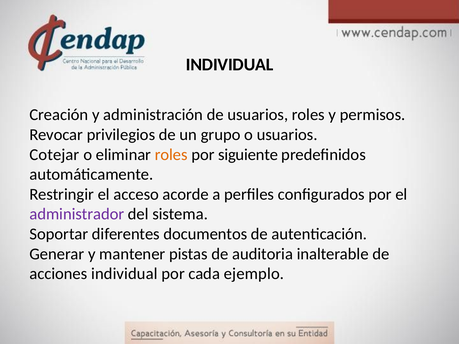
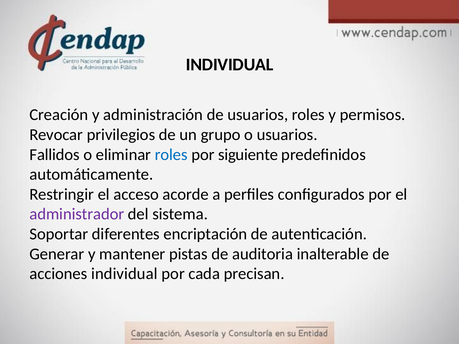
Cotejar: Cotejar -> Fallidos
roles at (171, 155) colour: orange -> blue
documentos: documentos -> encriptación
ejemplo: ejemplo -> precisan
